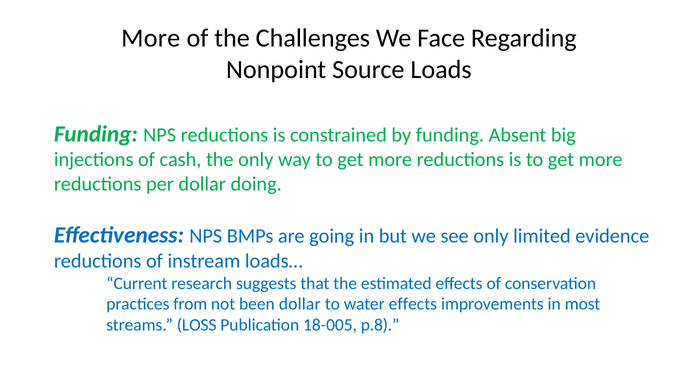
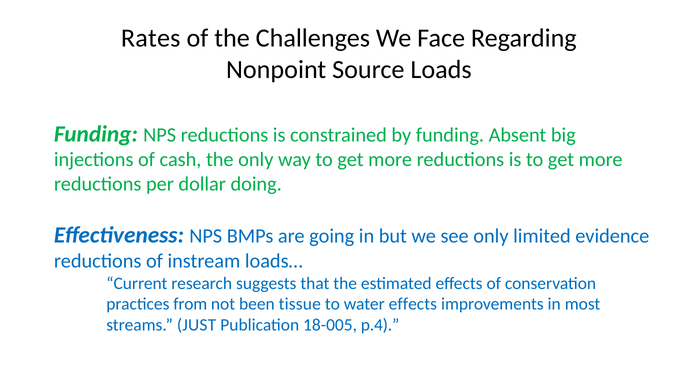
More at (151, 38): More -> Rates
been dollar: dollar -> tissue
LOSS: LOSS -> JUST
p.8: p.8 -> p.4
